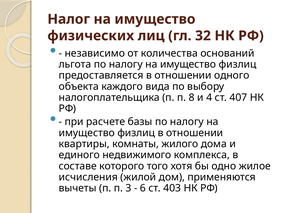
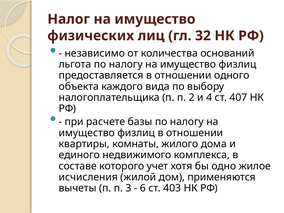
8: 8 -> 2
того: того -> учет
